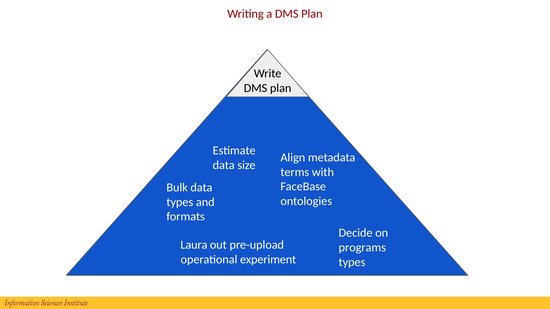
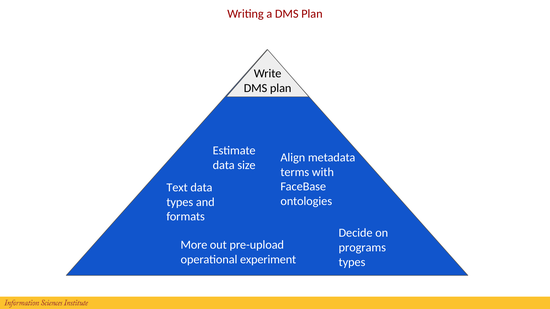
Bulk: Bulk -> Text
Laura: Laura -> More
